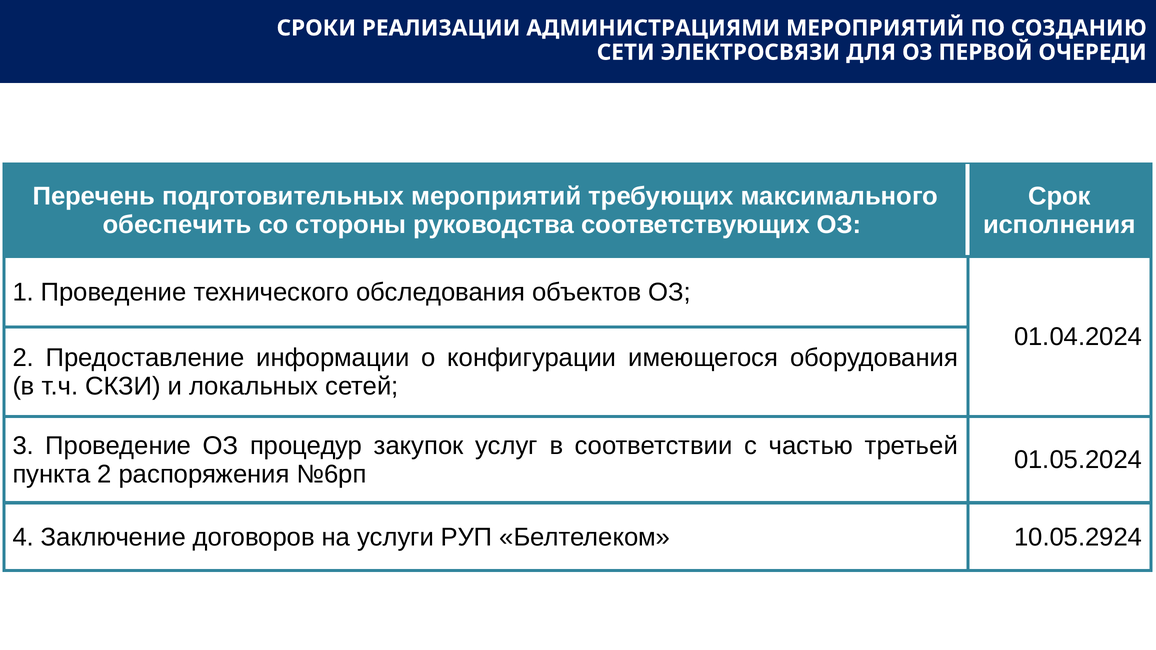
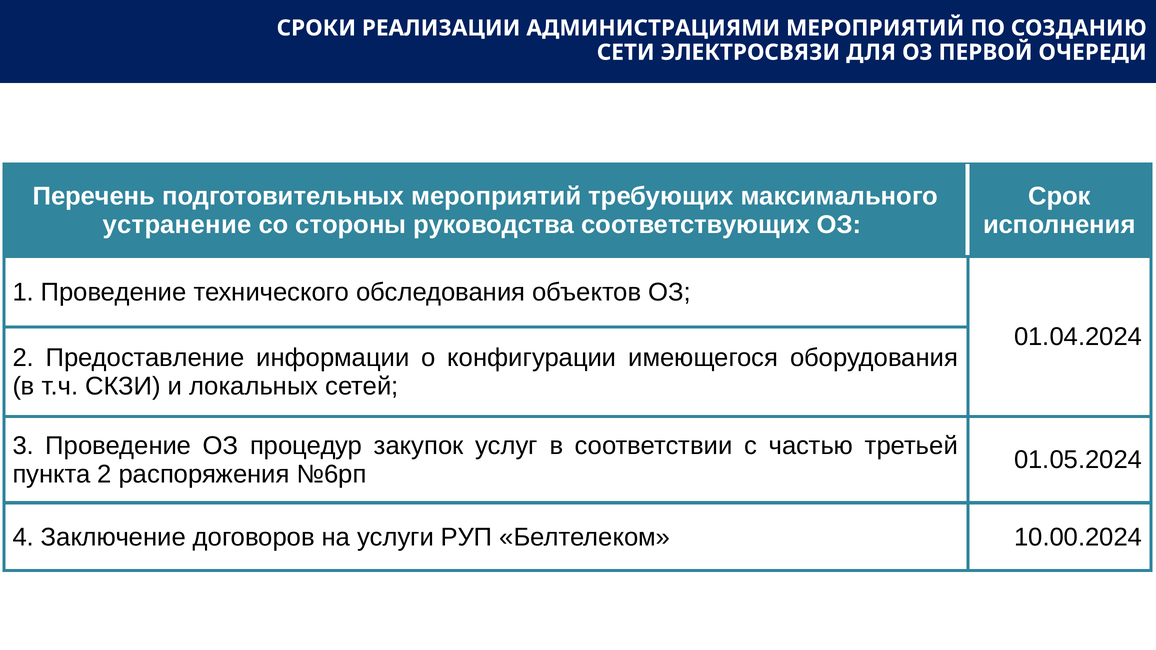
обеспечить: обеспечить -> устранение
10.05.2924: 10.05.2924 -> 10.00.2024
